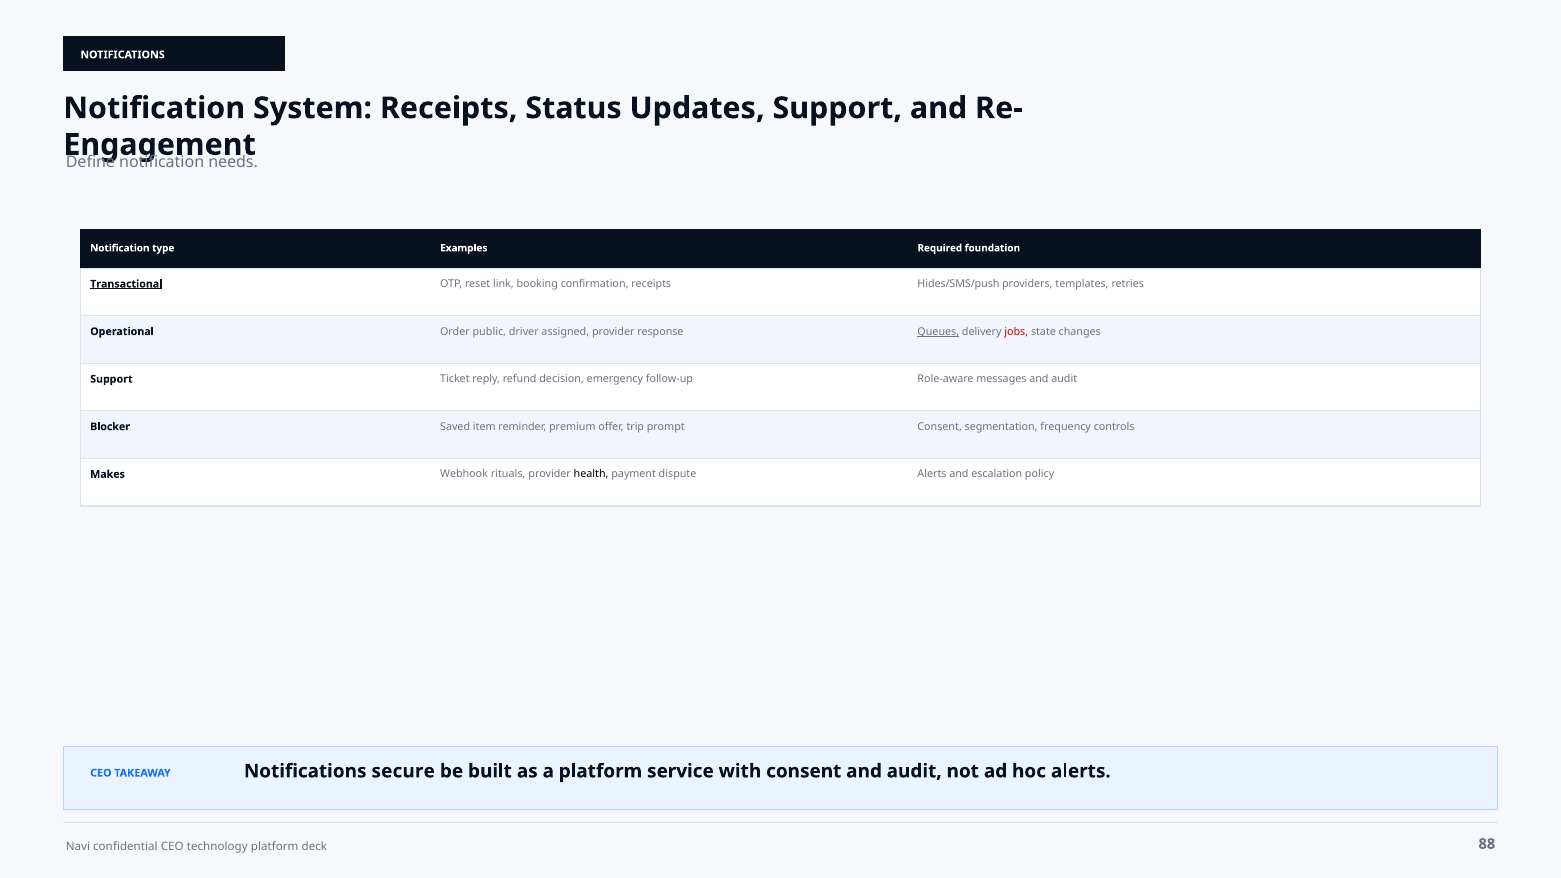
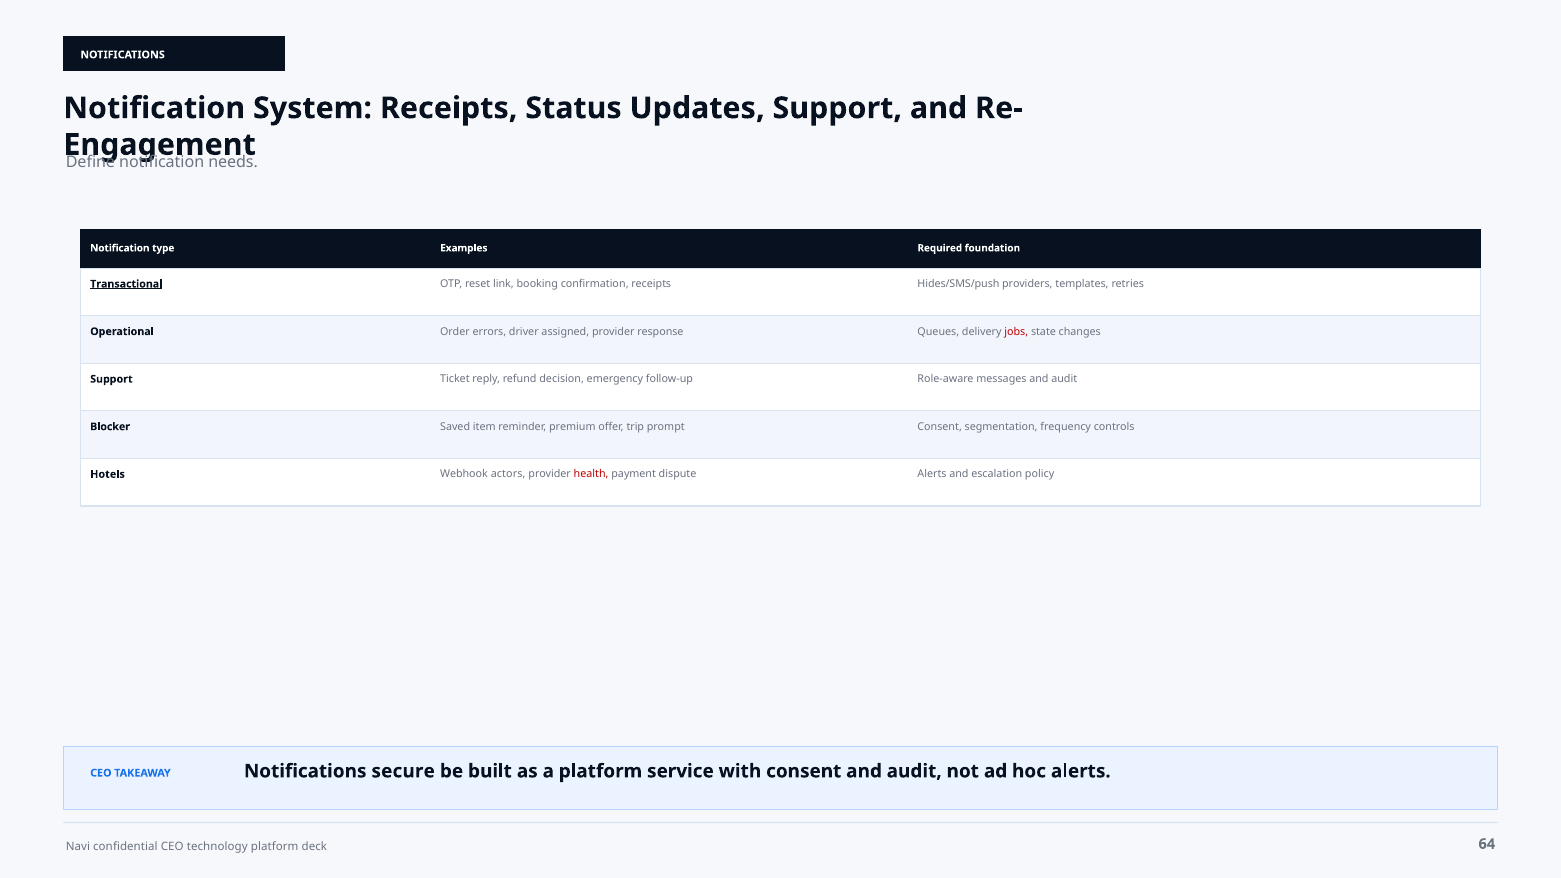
public: public -> errors
Queues underline: present -> none
Makes: Makes -> Hotels
rituals: rituals -> actors
health colour: black -> red
88: 88 -> 64
